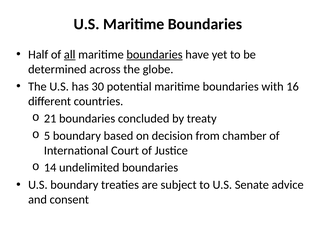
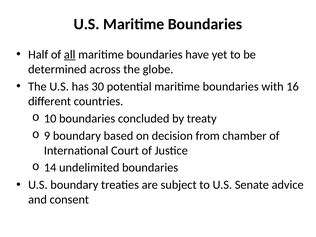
boundaries at (155, 55) underline: present -> none
21: 21 -> 10
5: 5 -> 9
